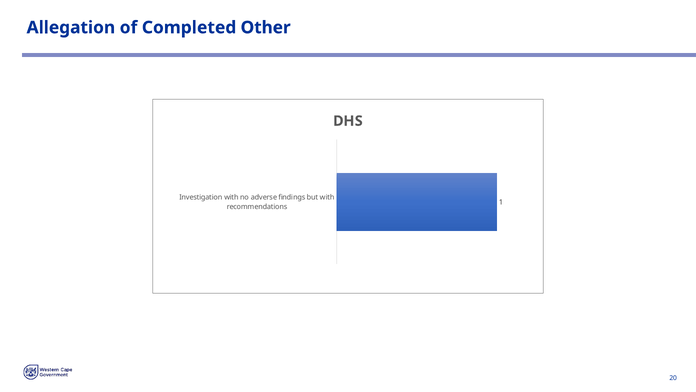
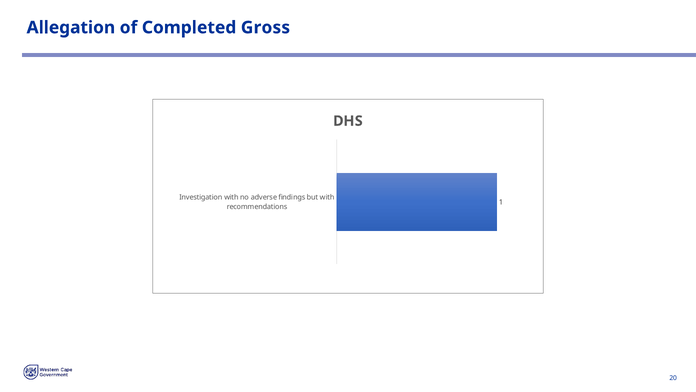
Other: Other -> Gross
